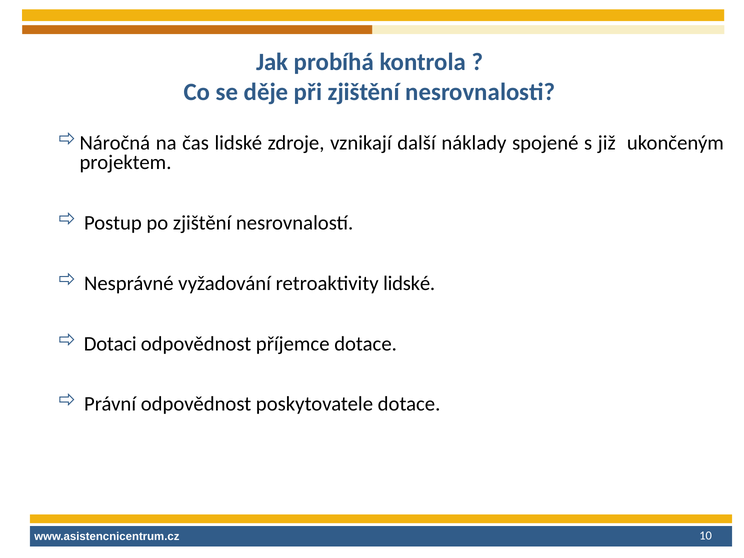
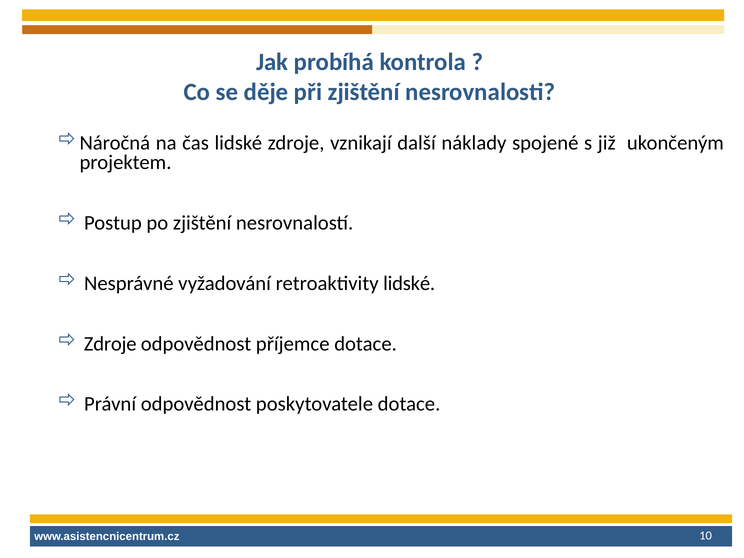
Dotaci at (110, 344): Dotaci -> Zdroje
